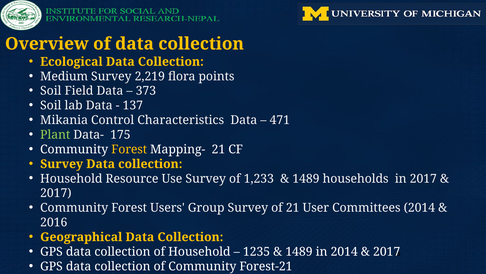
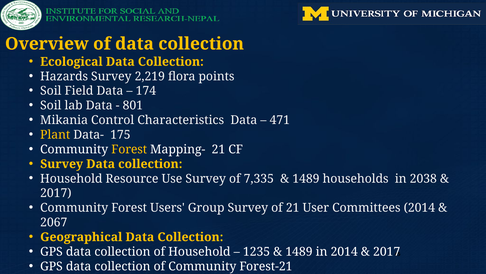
Medium: Medium -> Hazards
373: 373 -> 174
137: 137 -> 801
Plant colour: light green -> yellow
1,233: 1,233 -> 7,335
in 2017: 2017 -> 2038
2016: 2016 -> 2067
